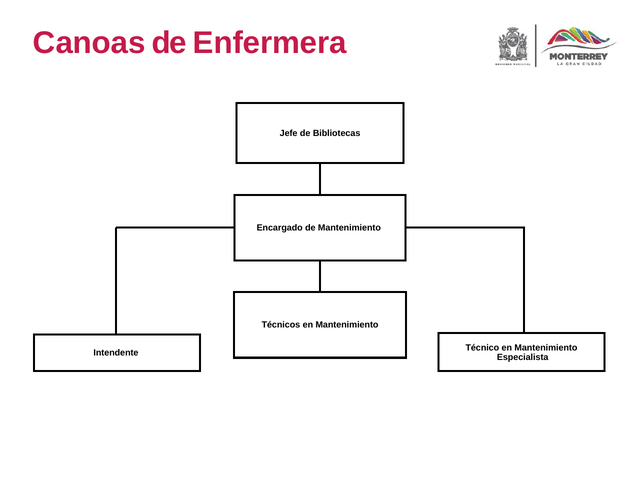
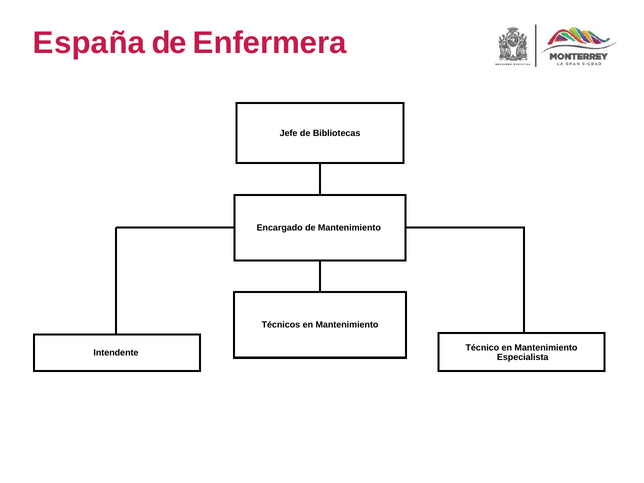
Canoas: Canoas -> España
